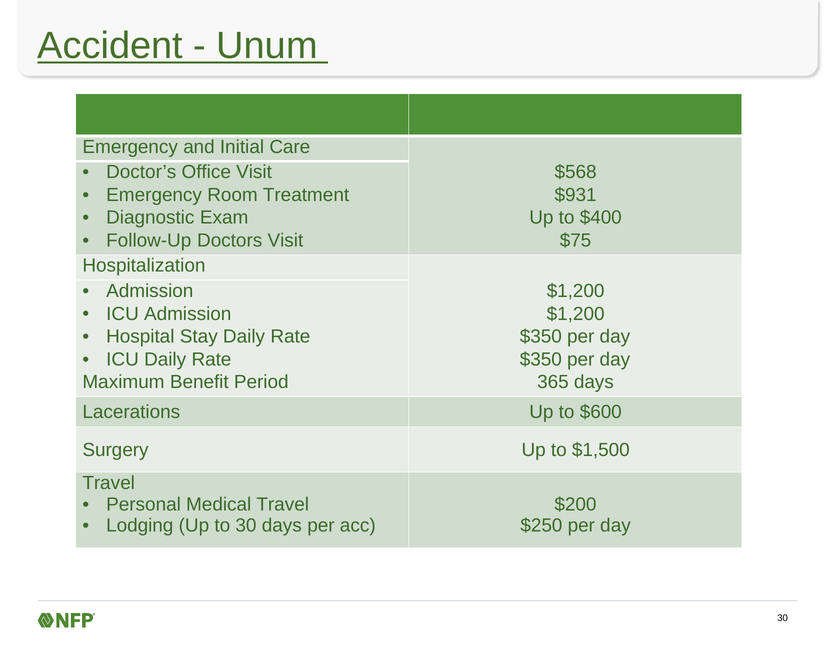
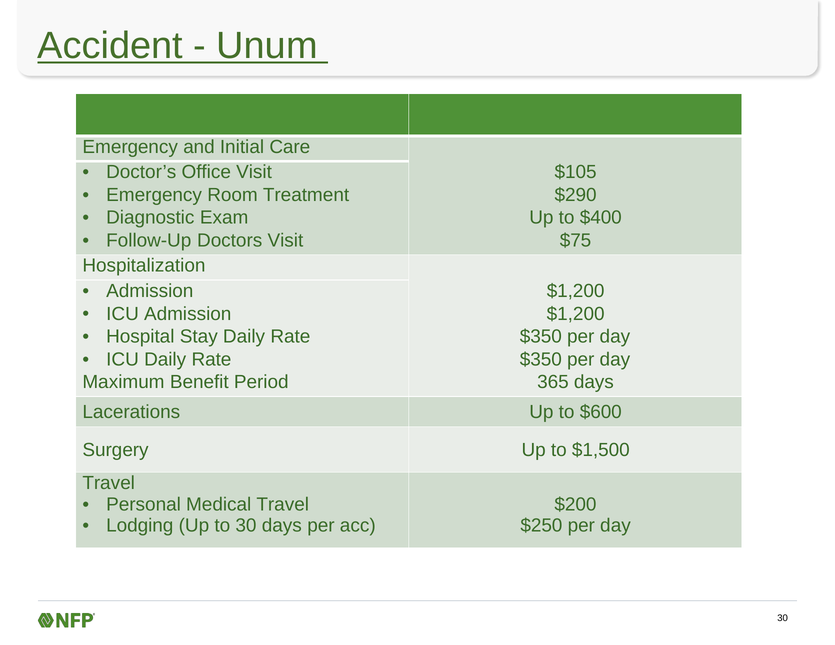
$568: $568 -> $105
$931: $931 -> $290
